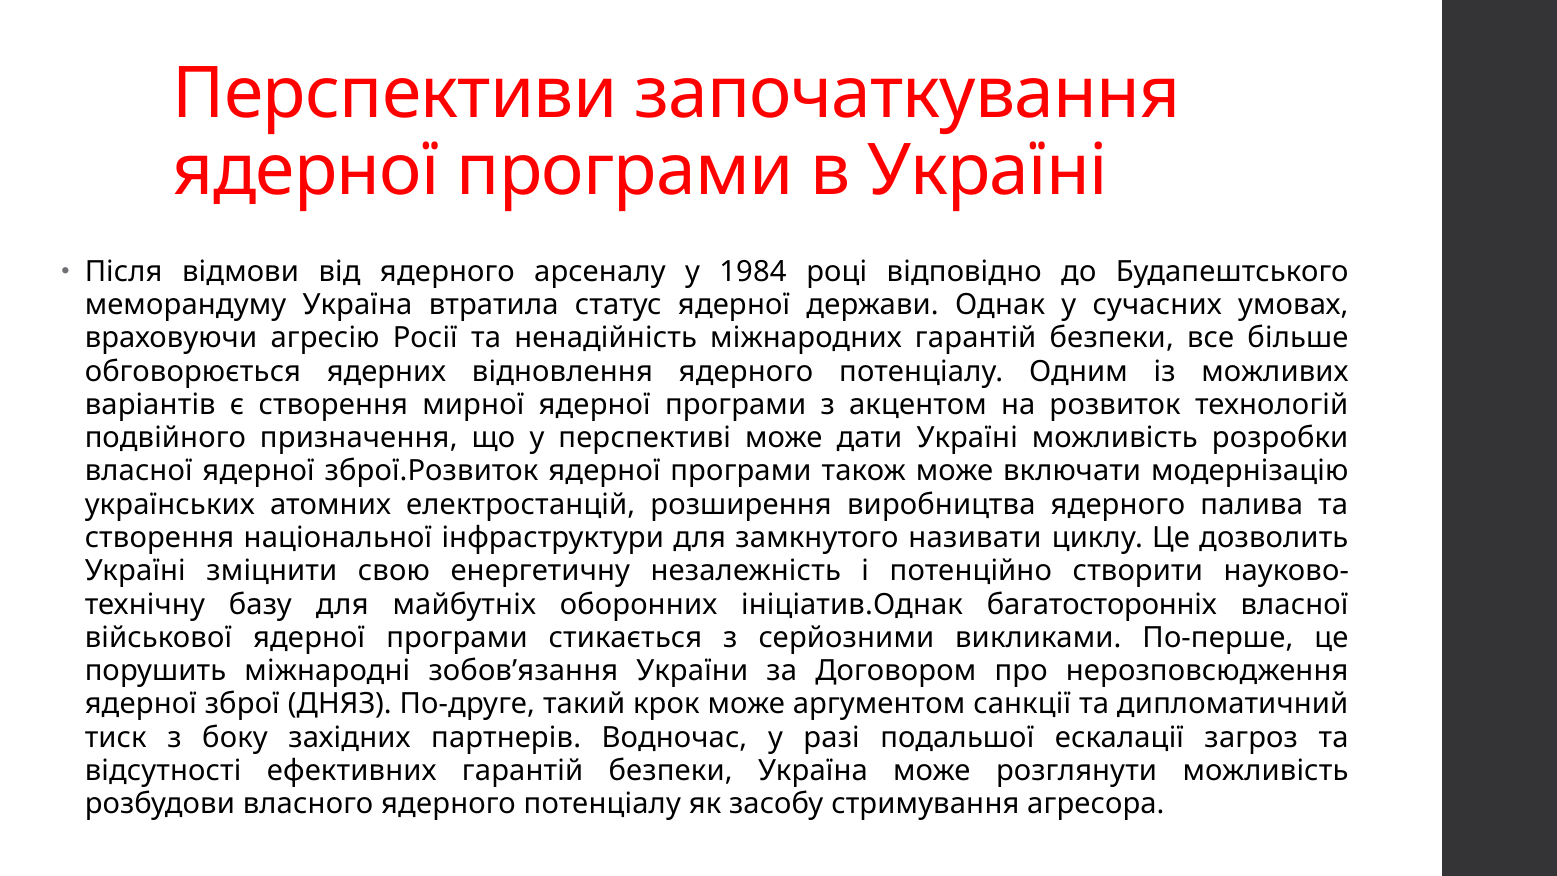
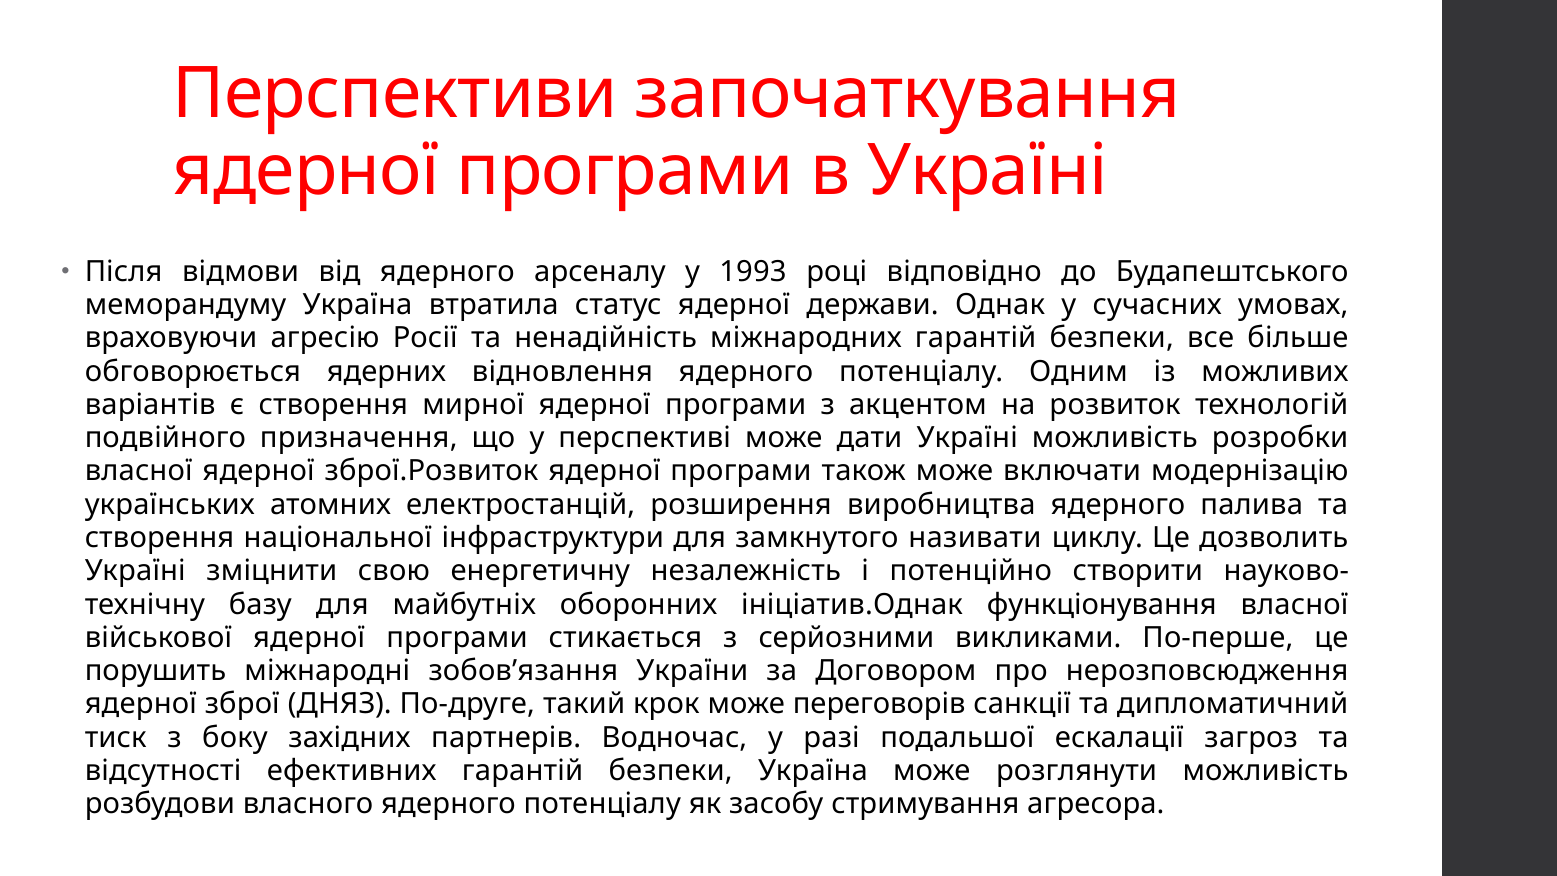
1984: 1984 -> 1993
багатосторонніх: багатосторонніх -> функціонування
аргументом: аргументом -> переговорів
